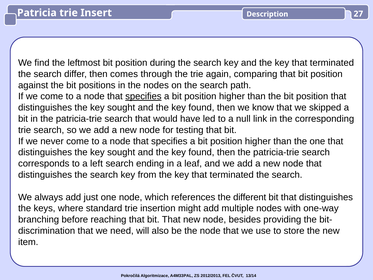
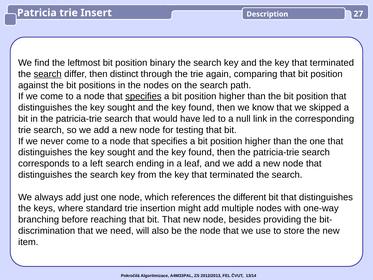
during: during -> binary
search at (48, 74) underline: none -> present
comes: comes -> distinct
